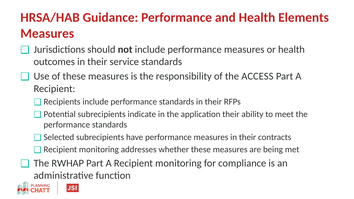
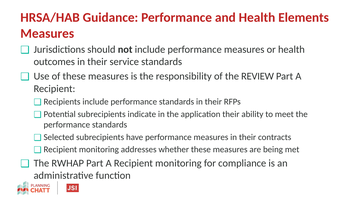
ACCESS: ACCESS -> REVIEW
